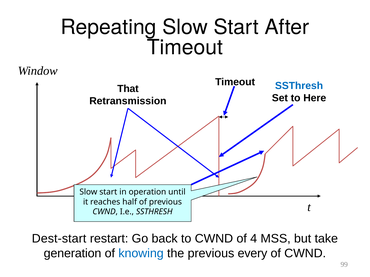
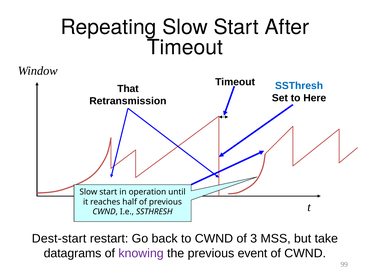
4: 4 -> 3
generation: generation -> datagrams
knowing colour: blue -> purple
every: every -> event
